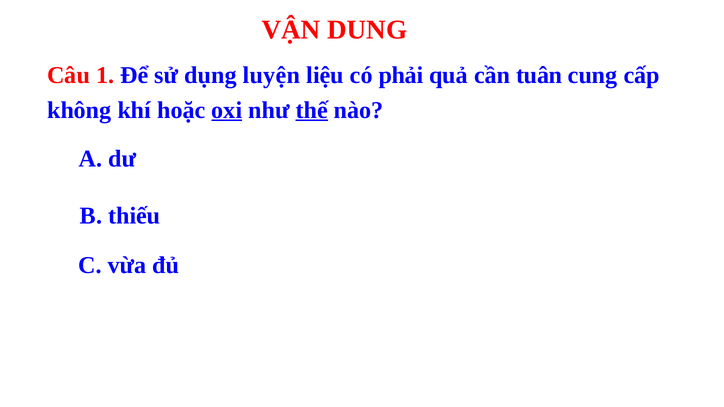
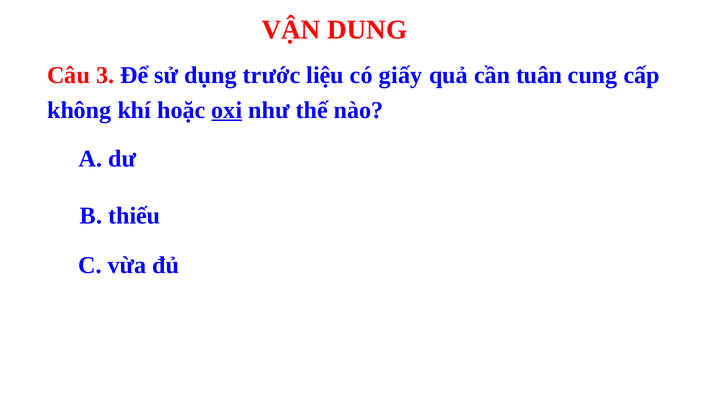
1: 1 -> 3
luyện: luyện -> trước
phải: phải -> giấy
thế underline: present -> none
